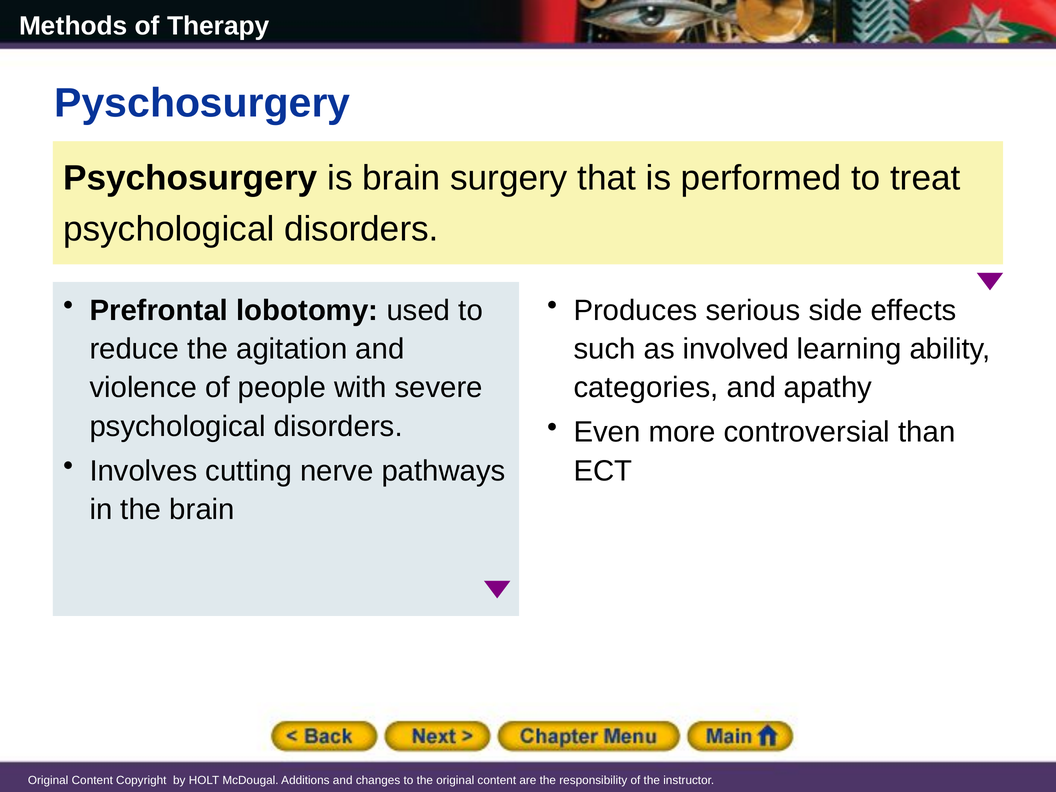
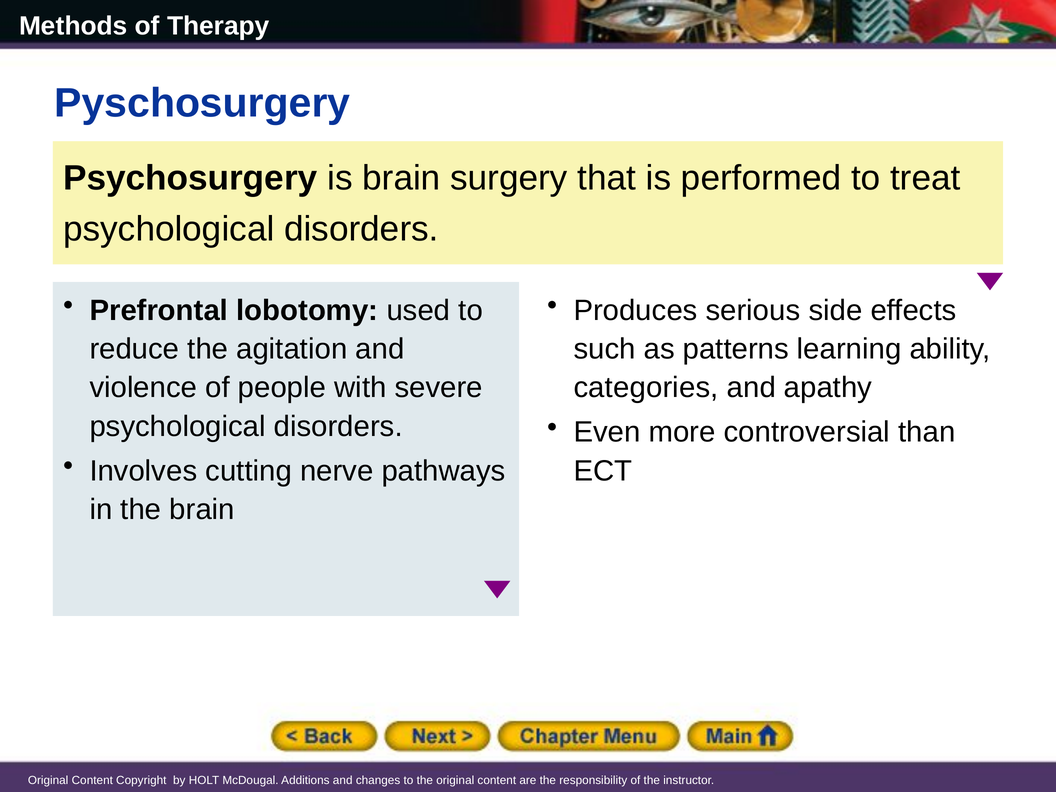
involved: involved -> patterns
